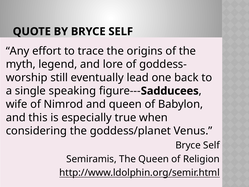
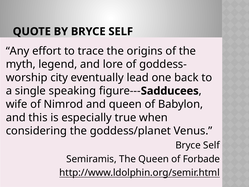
still: still -> city
Religion: Religion -> Forbade
